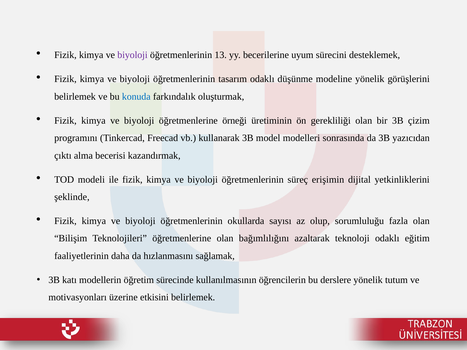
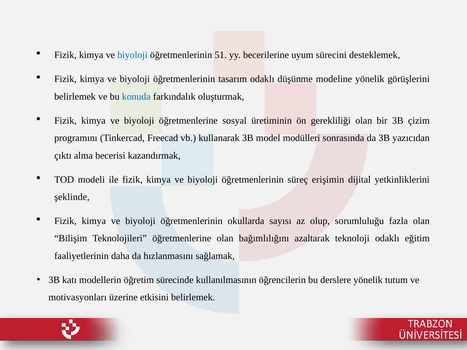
biyoloji at (133, 55) colour: purple -> blue
13: 13 -> 51
örneği: örneği -> sosyal
modelleri: modelleri -> modülleri
